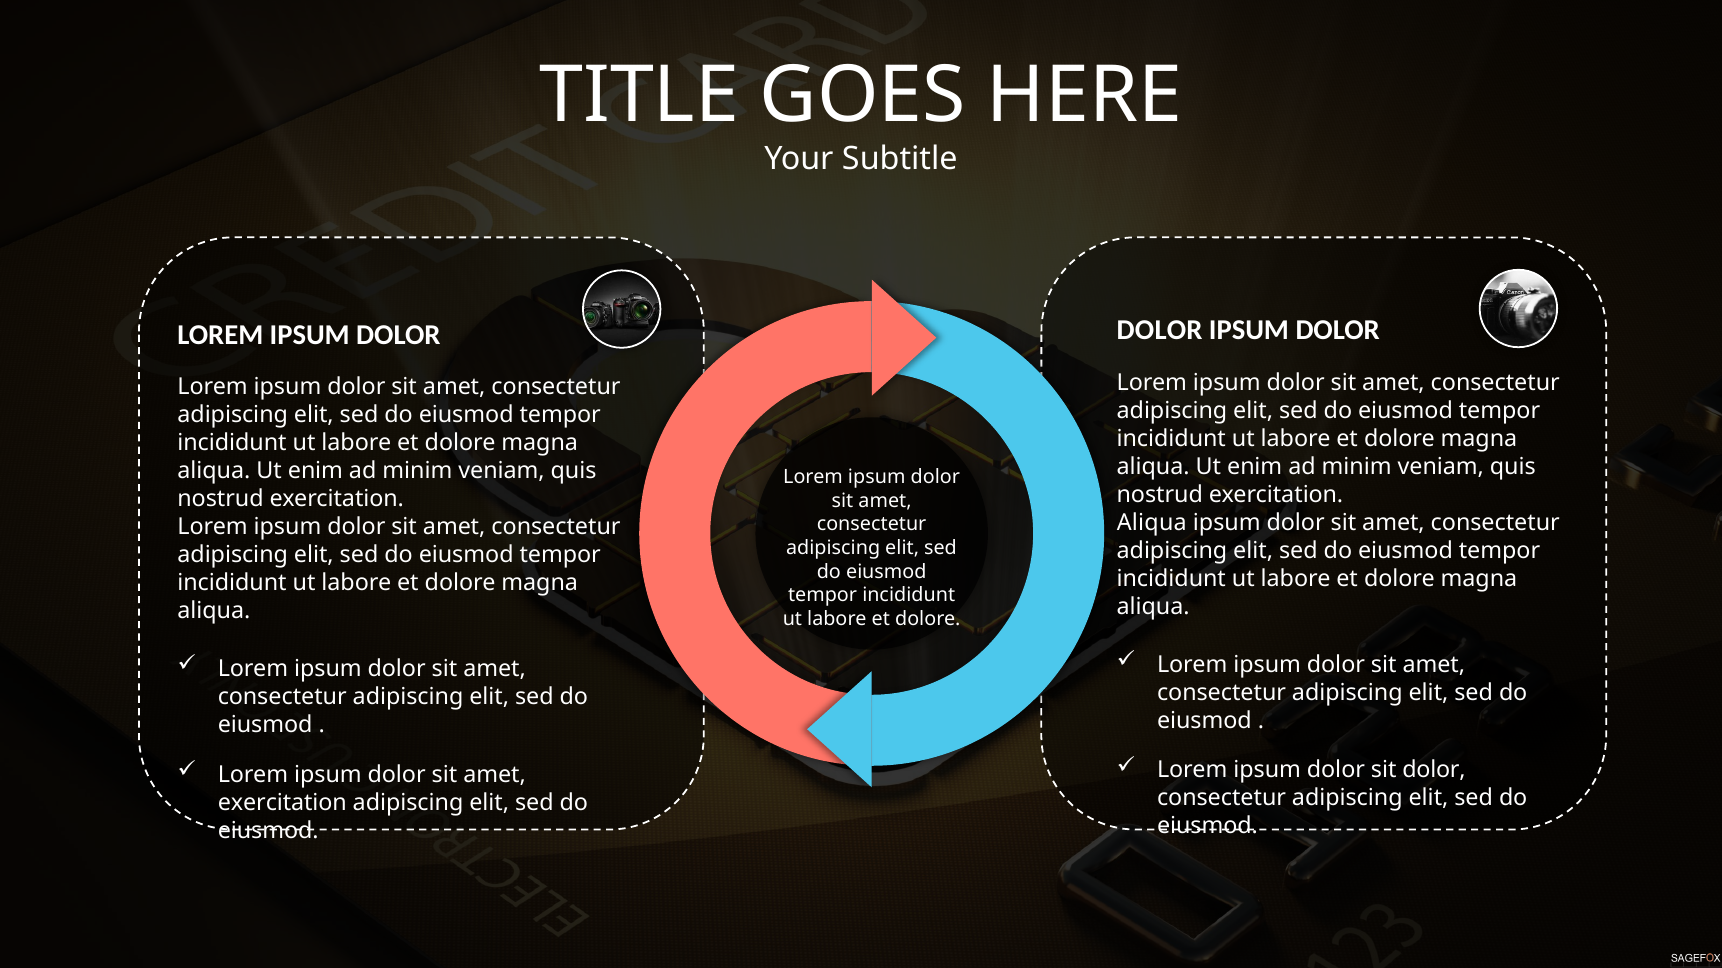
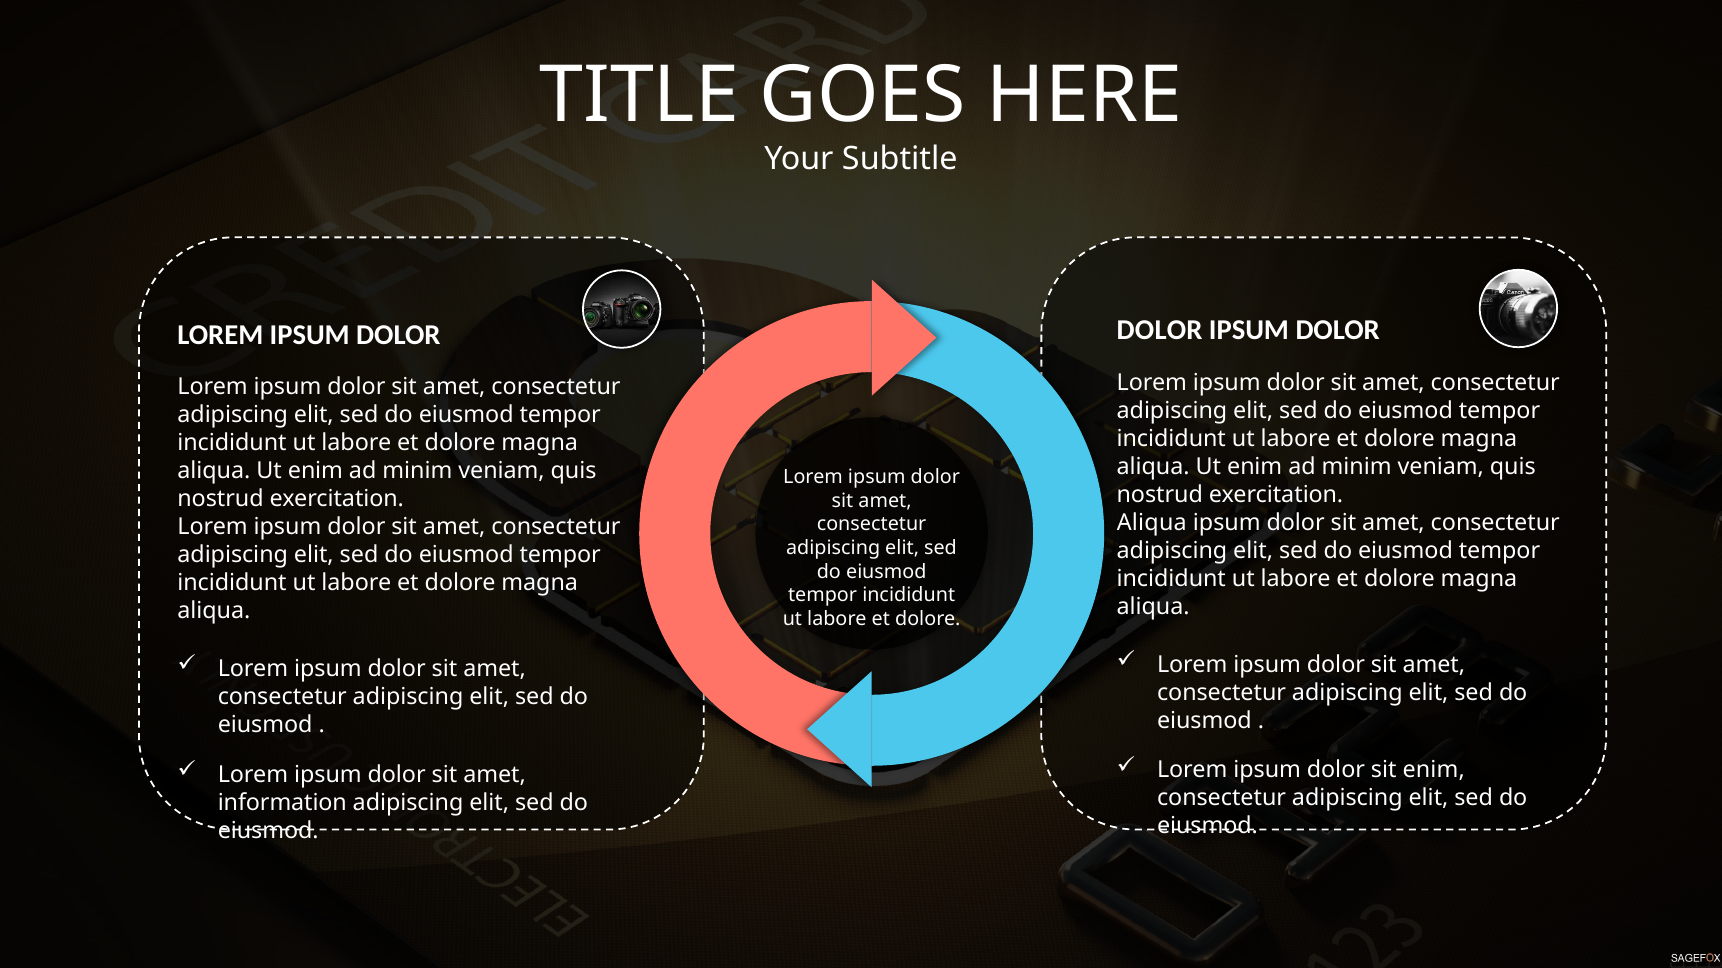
sit dolor: dolor -> enim
exercitation at (282, 803): exercitation -> information
